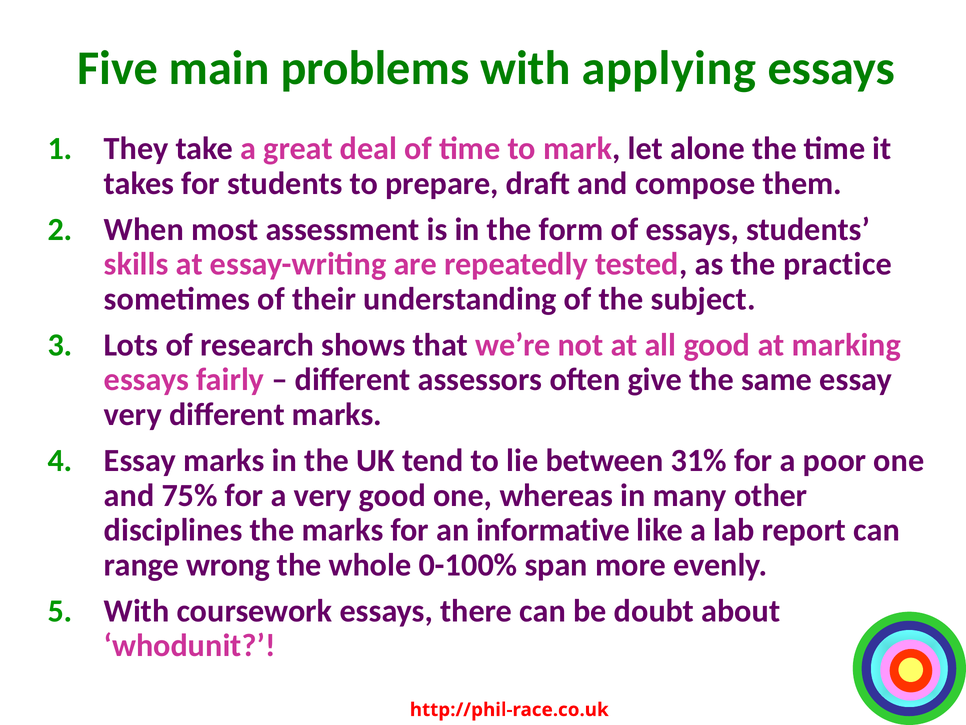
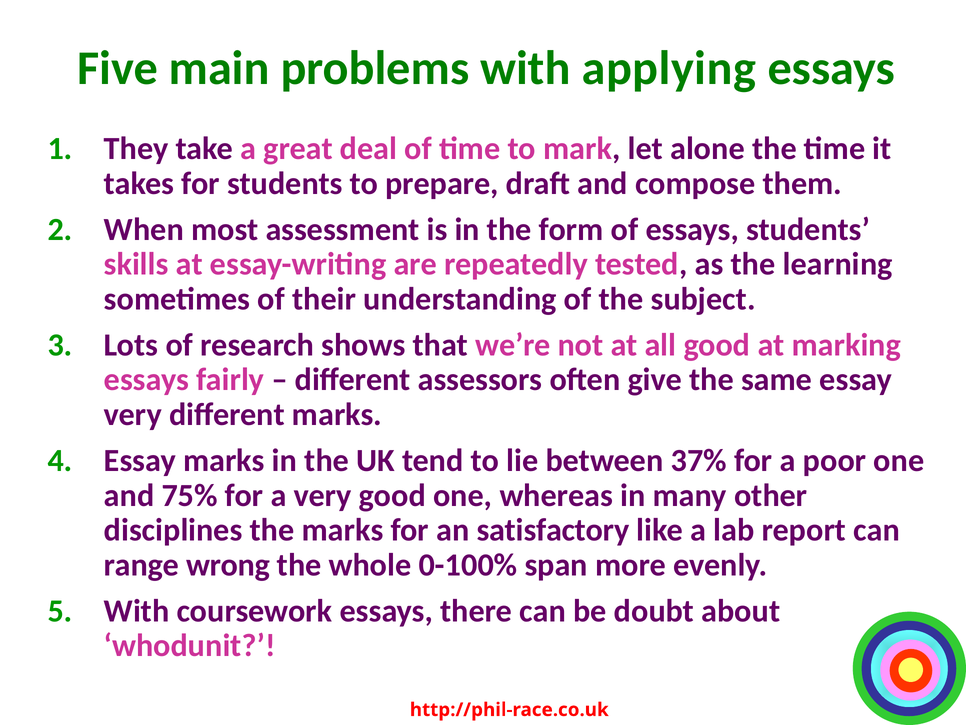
practice: practice -> learning
31%: 31% -> 37%
informative: informative -> satisfactory
